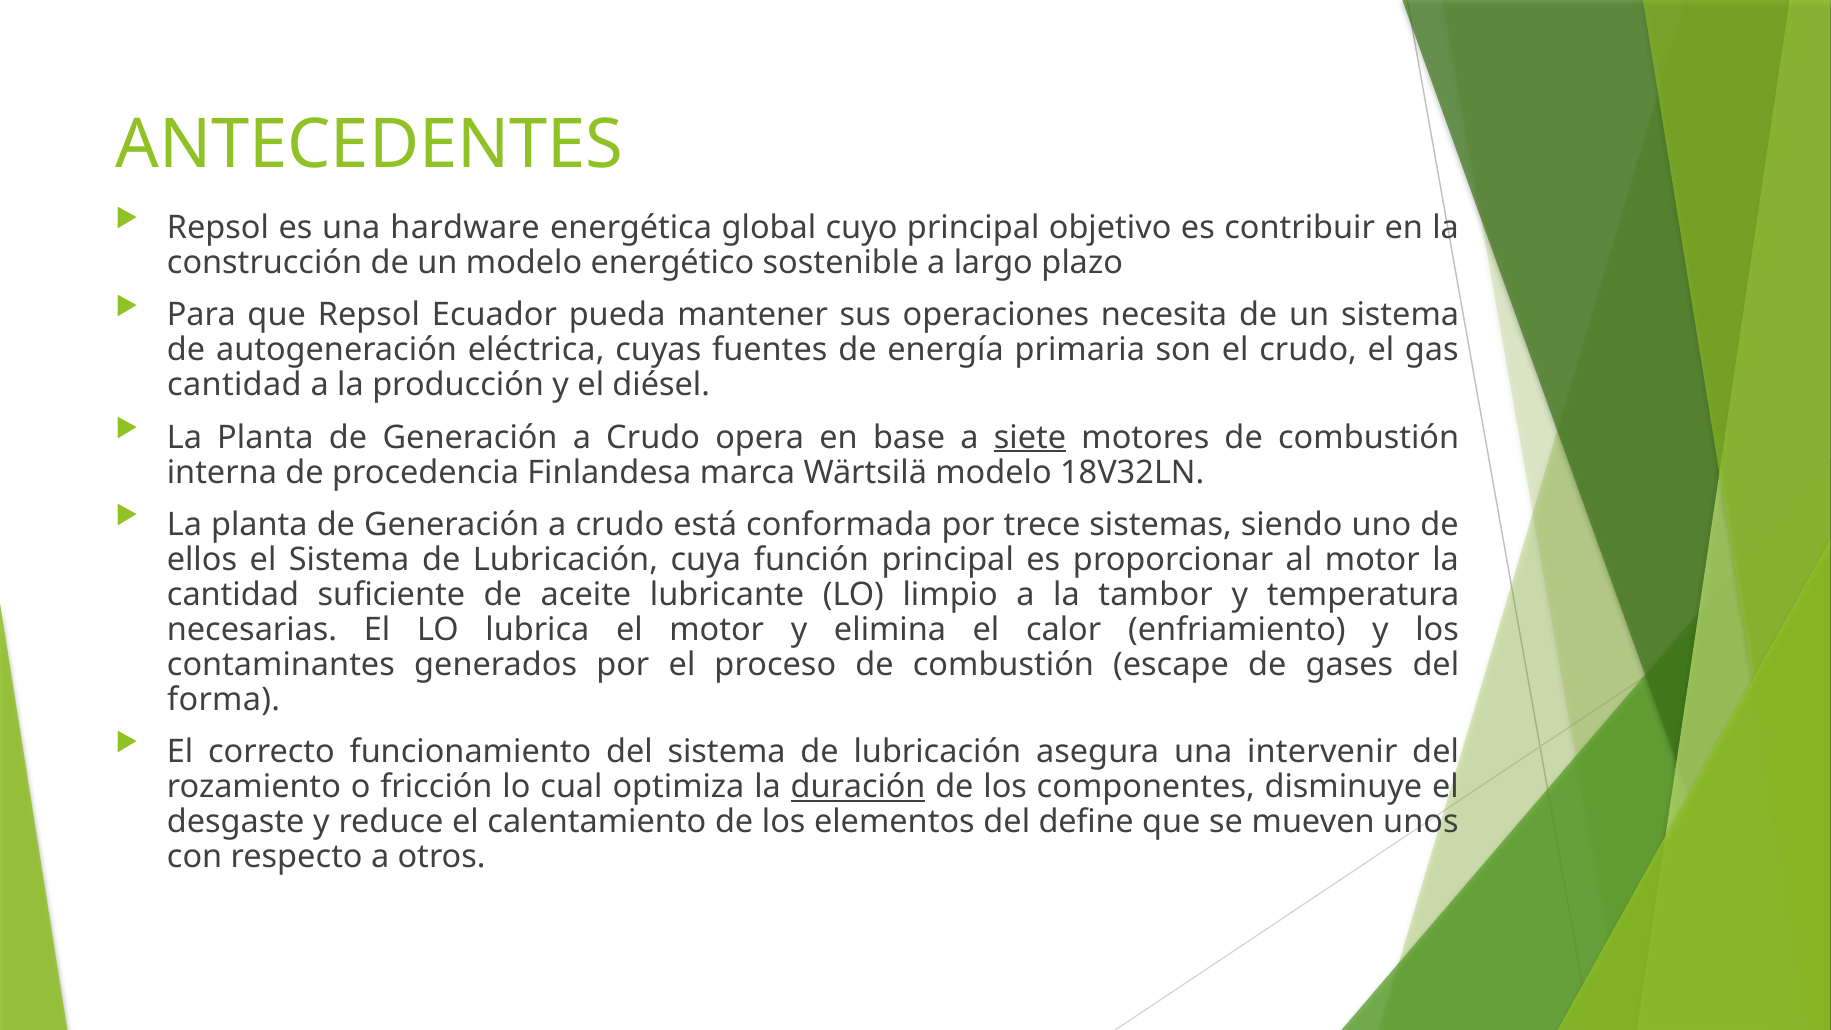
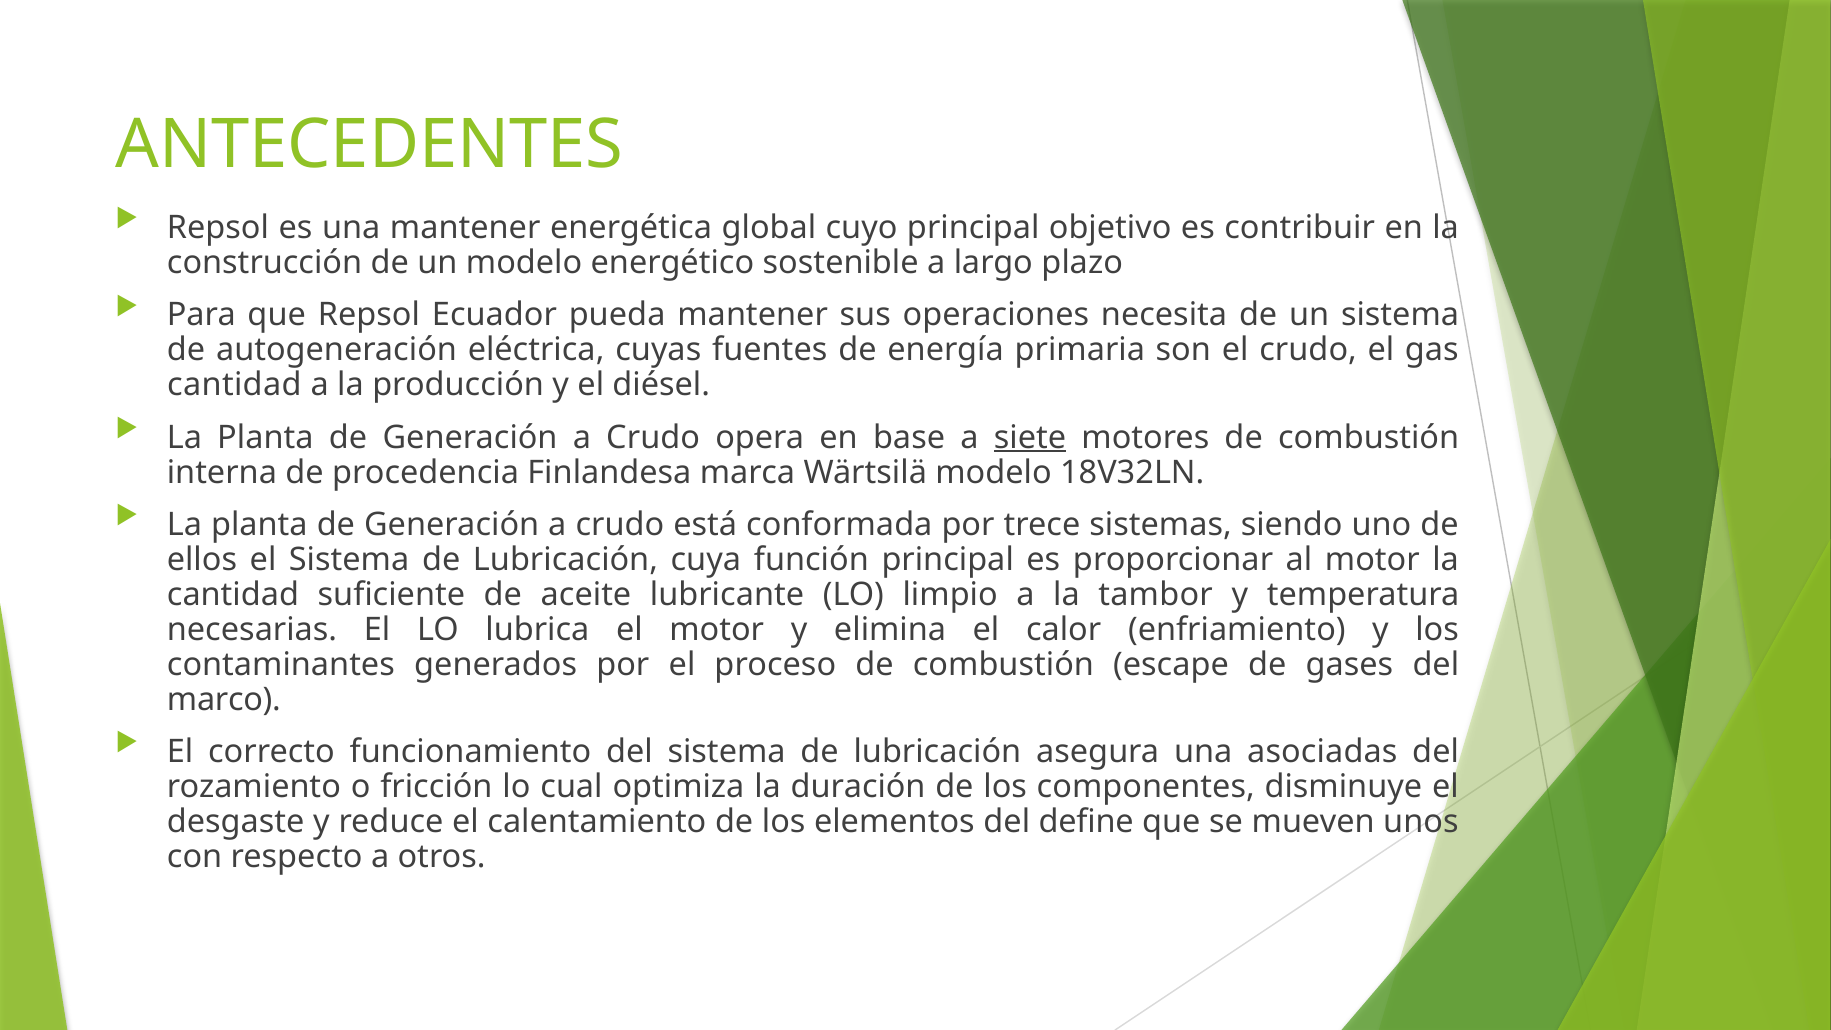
una hardware: hardware -> mantener
forma: forma -> marco
intervenir: intervenir -> asociadas
duración underline: present -> none
